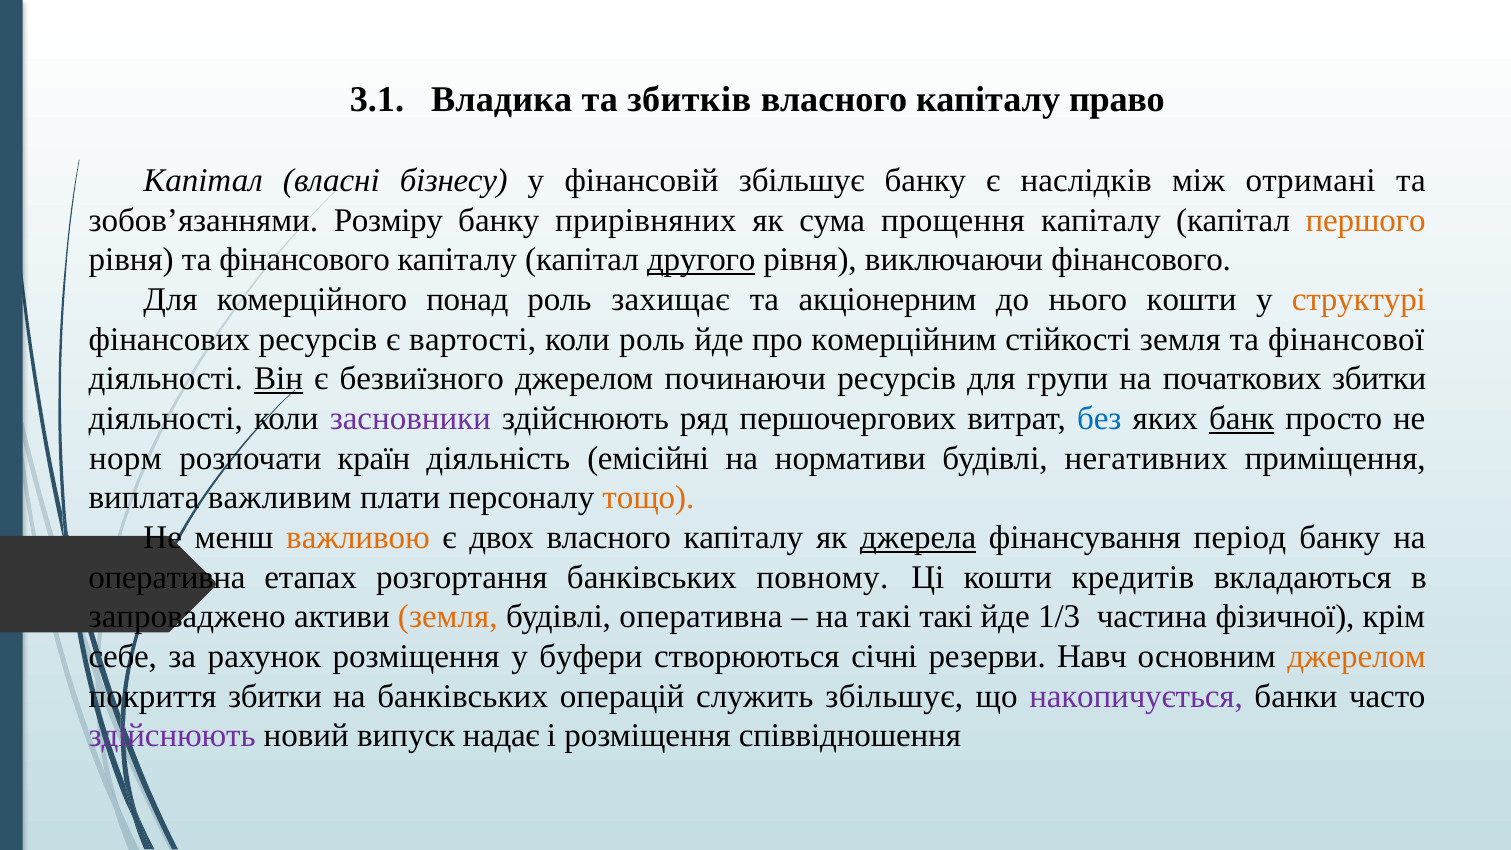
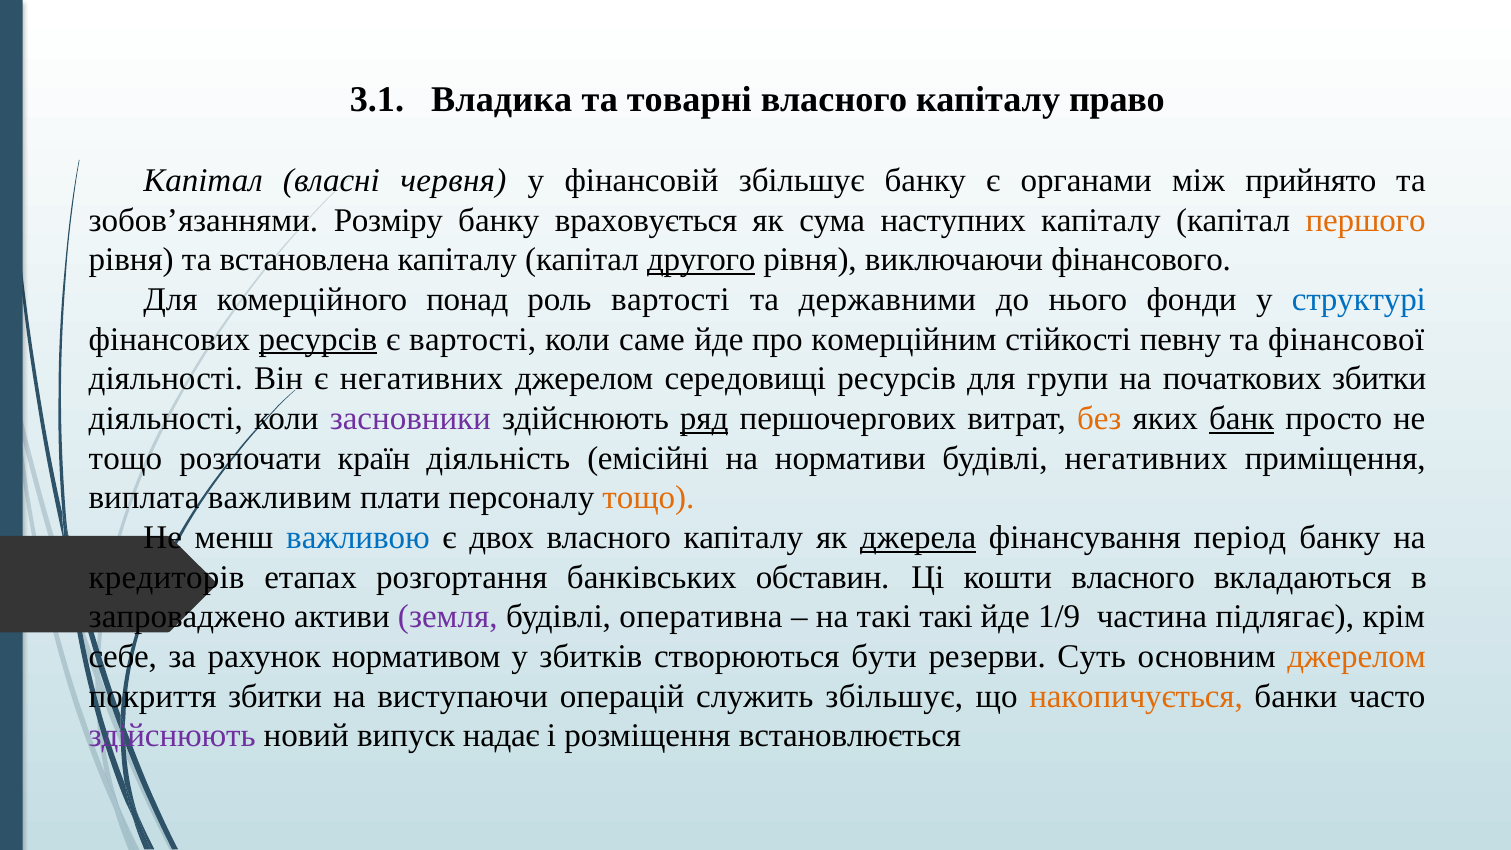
збитків: збитків -> товарні
бізнесу: бізнесу -> червня
наслідків: наслідків -> органами
отримані: отримані -> прийнято
прирівняних: прирівняних -> враховується
прощення: прощення -> наступних
та фінансового: фінансового -> встановлена
роль захищає: захищає -> вартості
акціонерним: акціонерним -> державними
нього кошти: кошти -> фонди
структурі colour: orange -> blue
ресурсів at (318, 339) underline: none -> present
коли роль: роль -> саме
стійкості земля: земля -> певну
Він underline: present -> none
є безвиїзного: безвиїзного -> негативних
починаючи: починаючи -> середовищі
ряд underline: none -> present
без colour: blue -> orange
норм at (125, 458): норм -> тощо
важливою colour: orange -> blue
оперативна at (167, 577): оперативна -> кредиторів
повному: повному -> обставин
кошти кредитів: кредитів -> власного
земля at (448, 617) colour: orange -> purple
1/3: 1/3 -> 1/9
фізичної: фізичної -> підлягає
рахунок розміщення: розміщення -> нормативом
буфери: буфери -> збитків
січні: січні -> бути
Навч: Навч -> Суть
на банківських: банківських -> виступаючи
накопичується colour: purple -> orange
співвідношення: співвідношення -> встановлюється
